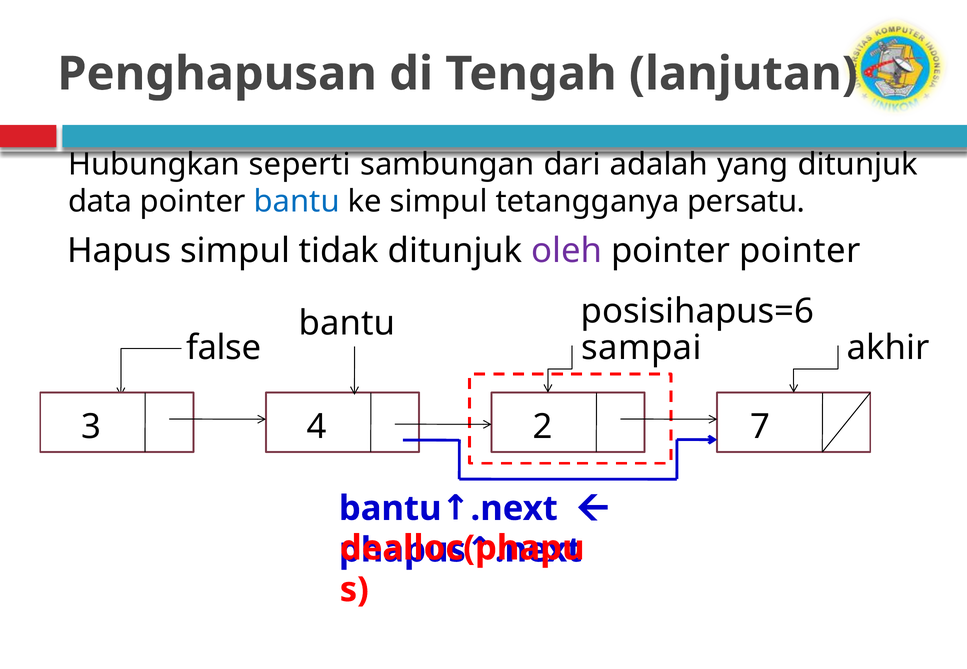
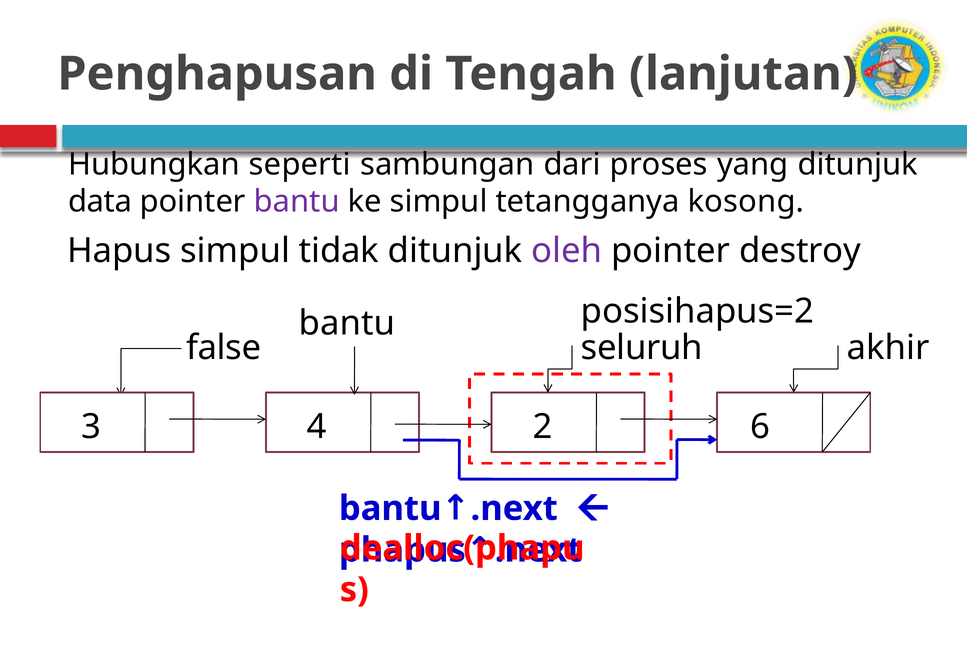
adalah: adalah -> proses
bantu at (297, 202) colour: blue -> purple
persatu: persatu -> kosong
pointer pointer: pointer -> destroy
posisihapus=6: posisihapus=6 -> posisihapus=2
sampai: sampai -> seluruh
7: 7 -> 6
